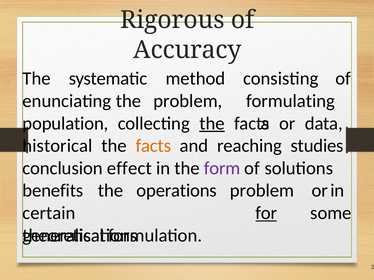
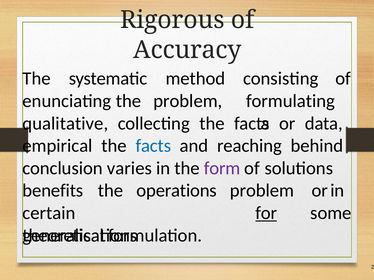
population: population -> qualitative
the at (212, 124) underline: present -> none
historical: historical -> empirical
facts at (153, 146) colour: orange -> blue
studies: studies -> behind
effect: effect -> varies
